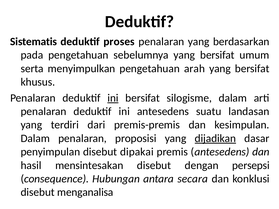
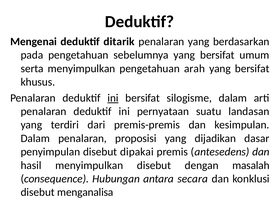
Sistematis: Sistematis -> Mengenai
proses: proses -> ditarik
ini antesedens: antesedens -> pernyataan
dijadikan underline: present -> none
hasil mensintesakan: mensintesakan -> menyimpulkan
persepsi: persepsi -> masalah
